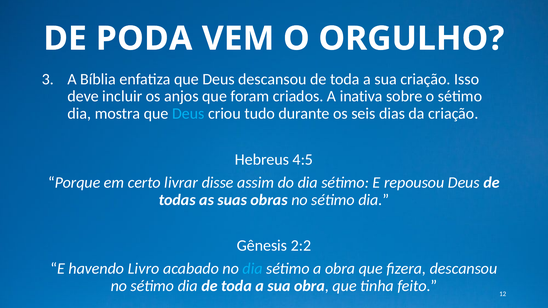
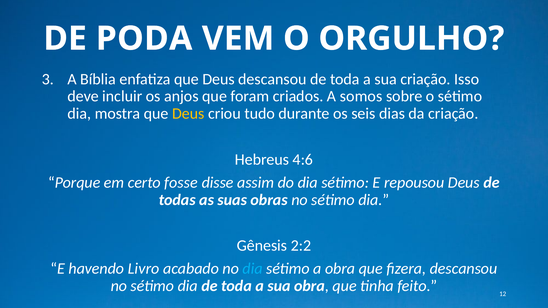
inativa: inativa -> somos
Deus at (188, 114) colour: light blue -> yellow
4:5: 4:5 -> 4:6
livrar: livrar -> fosse
